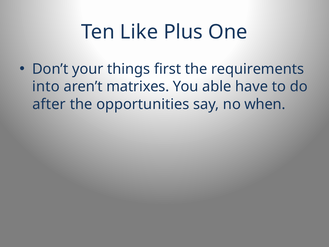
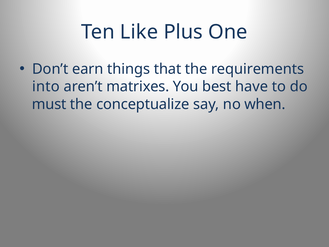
your: your -> earn
first: first -> that
able: able -> best
after: after -> must
opportunities: opportunities -> conceptualize
